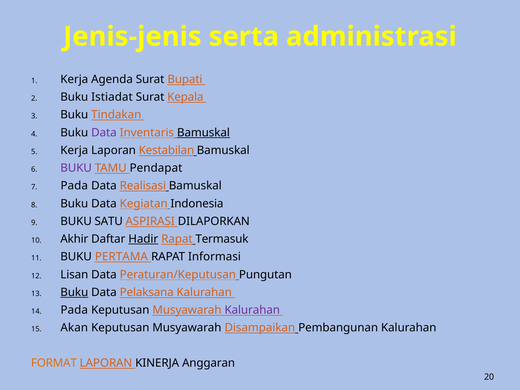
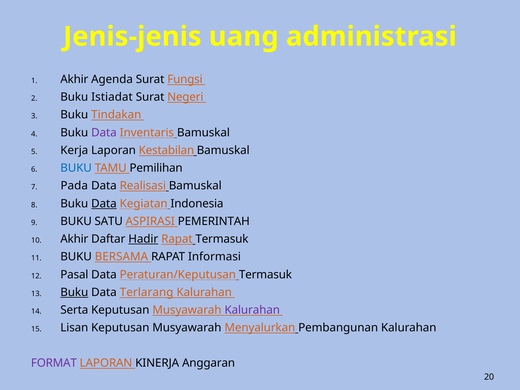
serta: serta -> uang
Kerja at (74, 79): Kerja -> Akhir
Bupati: Bupati -> Fungsi
Kepala: Kepala -> Negeri
Bamuskal at (203, 133) underline: present -> none
BUKU at (76, 168) colour: purple -> blue
Pendapat: Pendapat -> Pemilihan
Data at (104, 204) underline: none -> present
DILAPORKAN: DILAPORKAN -> PEMERINTAH
PERTAMA: PERTAMA -> BERSAMA
Lisan: Lisan -> Pasal
Peraturan/Keputusan Pungutan: Pungutan -> Termasuk
Pelaksana: Pelaksana -> Terlarang
Pada at (74, 310): Pada -> Serta
Akan: Akan -> Lisan
Disampaikan: Disampaikan -> Menyalurkan
FORMAT colour: orange -> purple
